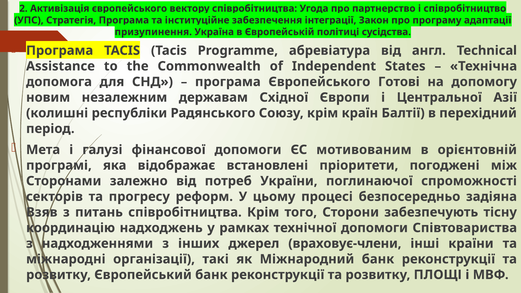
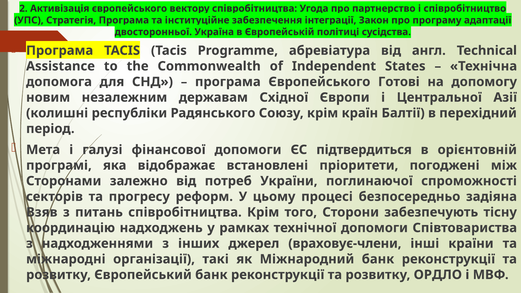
призупинення: призупинення -> двосторонньої
мотивованим: мотивованим -> підтвердиться
ПЛОЩІ: ПЛОЩІ -> ОРДЛО
